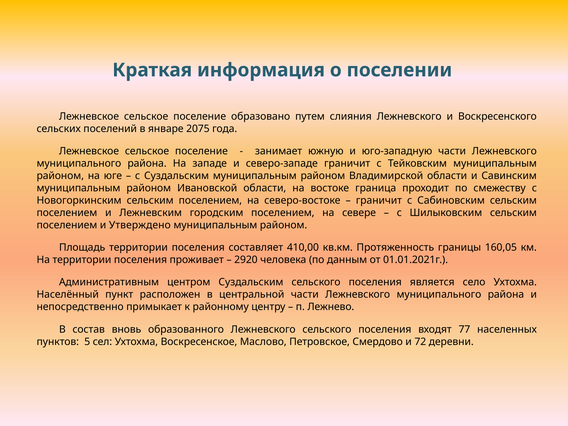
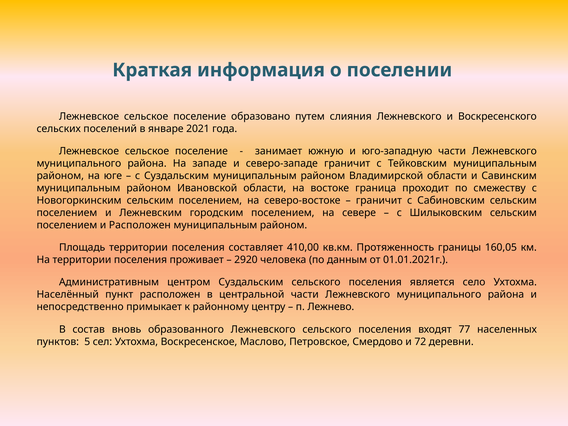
2075: 2075 -> 2021
и Утверждено: Утверждено -> Расположен
